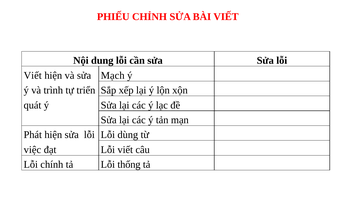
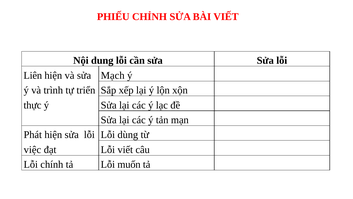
Viết at (33, 75): Viết -> Liên
quát: quát -> thực
thống: thống -> muốn
